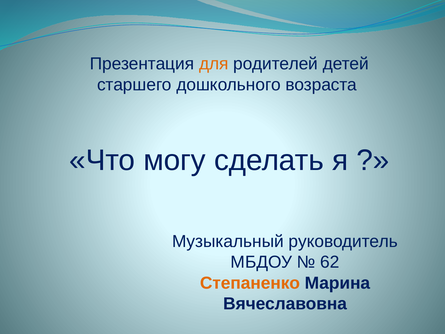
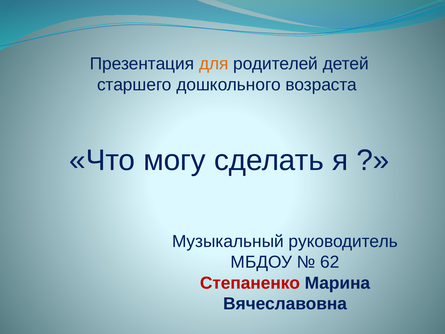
Степаненко colour: orange -> red
